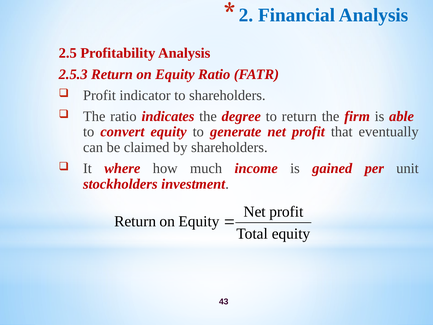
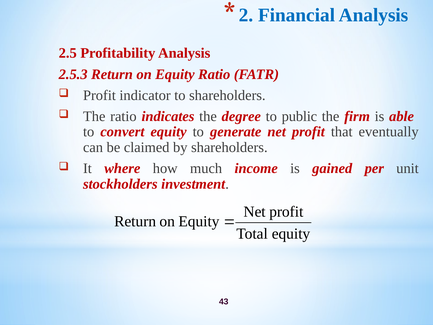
to return: return -> public
